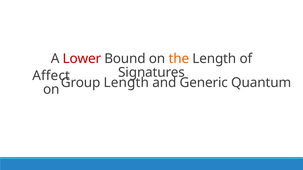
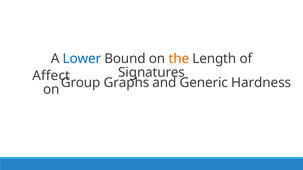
Lower colour: red -> blue
Group Length: Length -> Graphs
Quantum: Quantum -> Hardness
